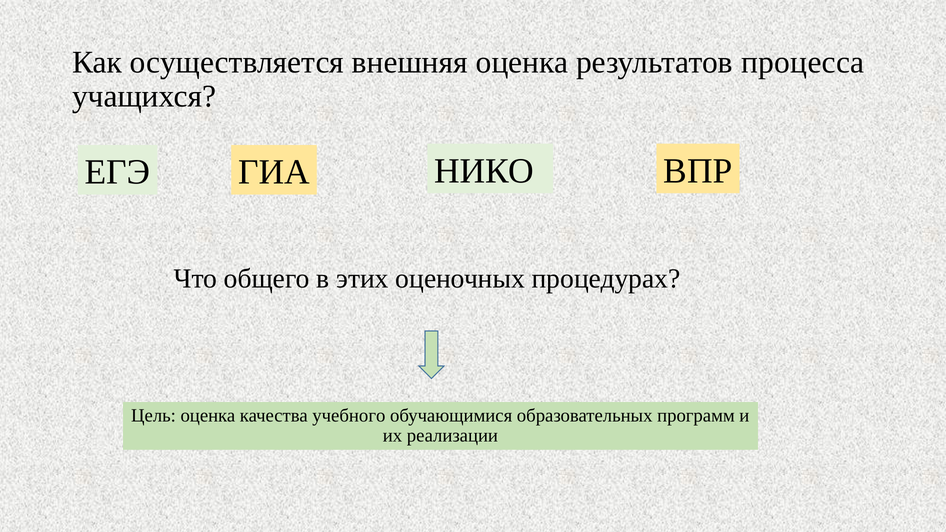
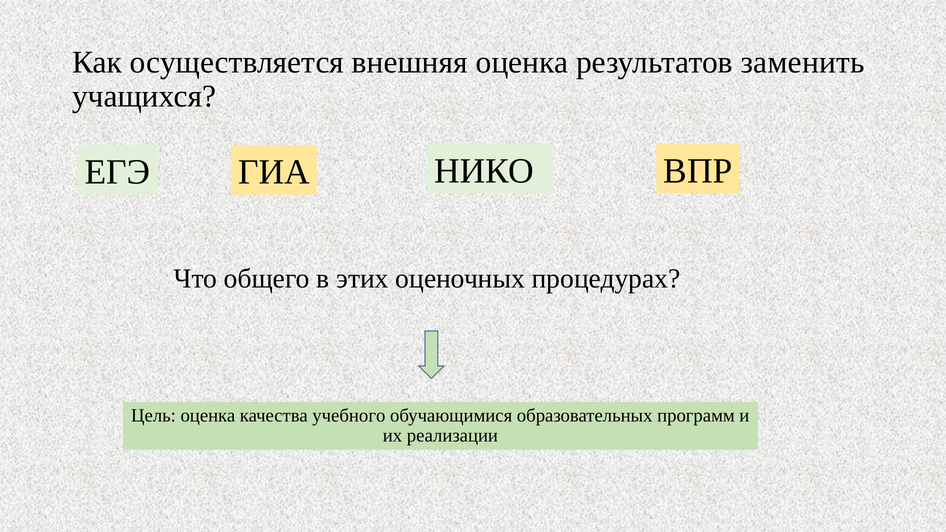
процесса: процесса -> заменить
